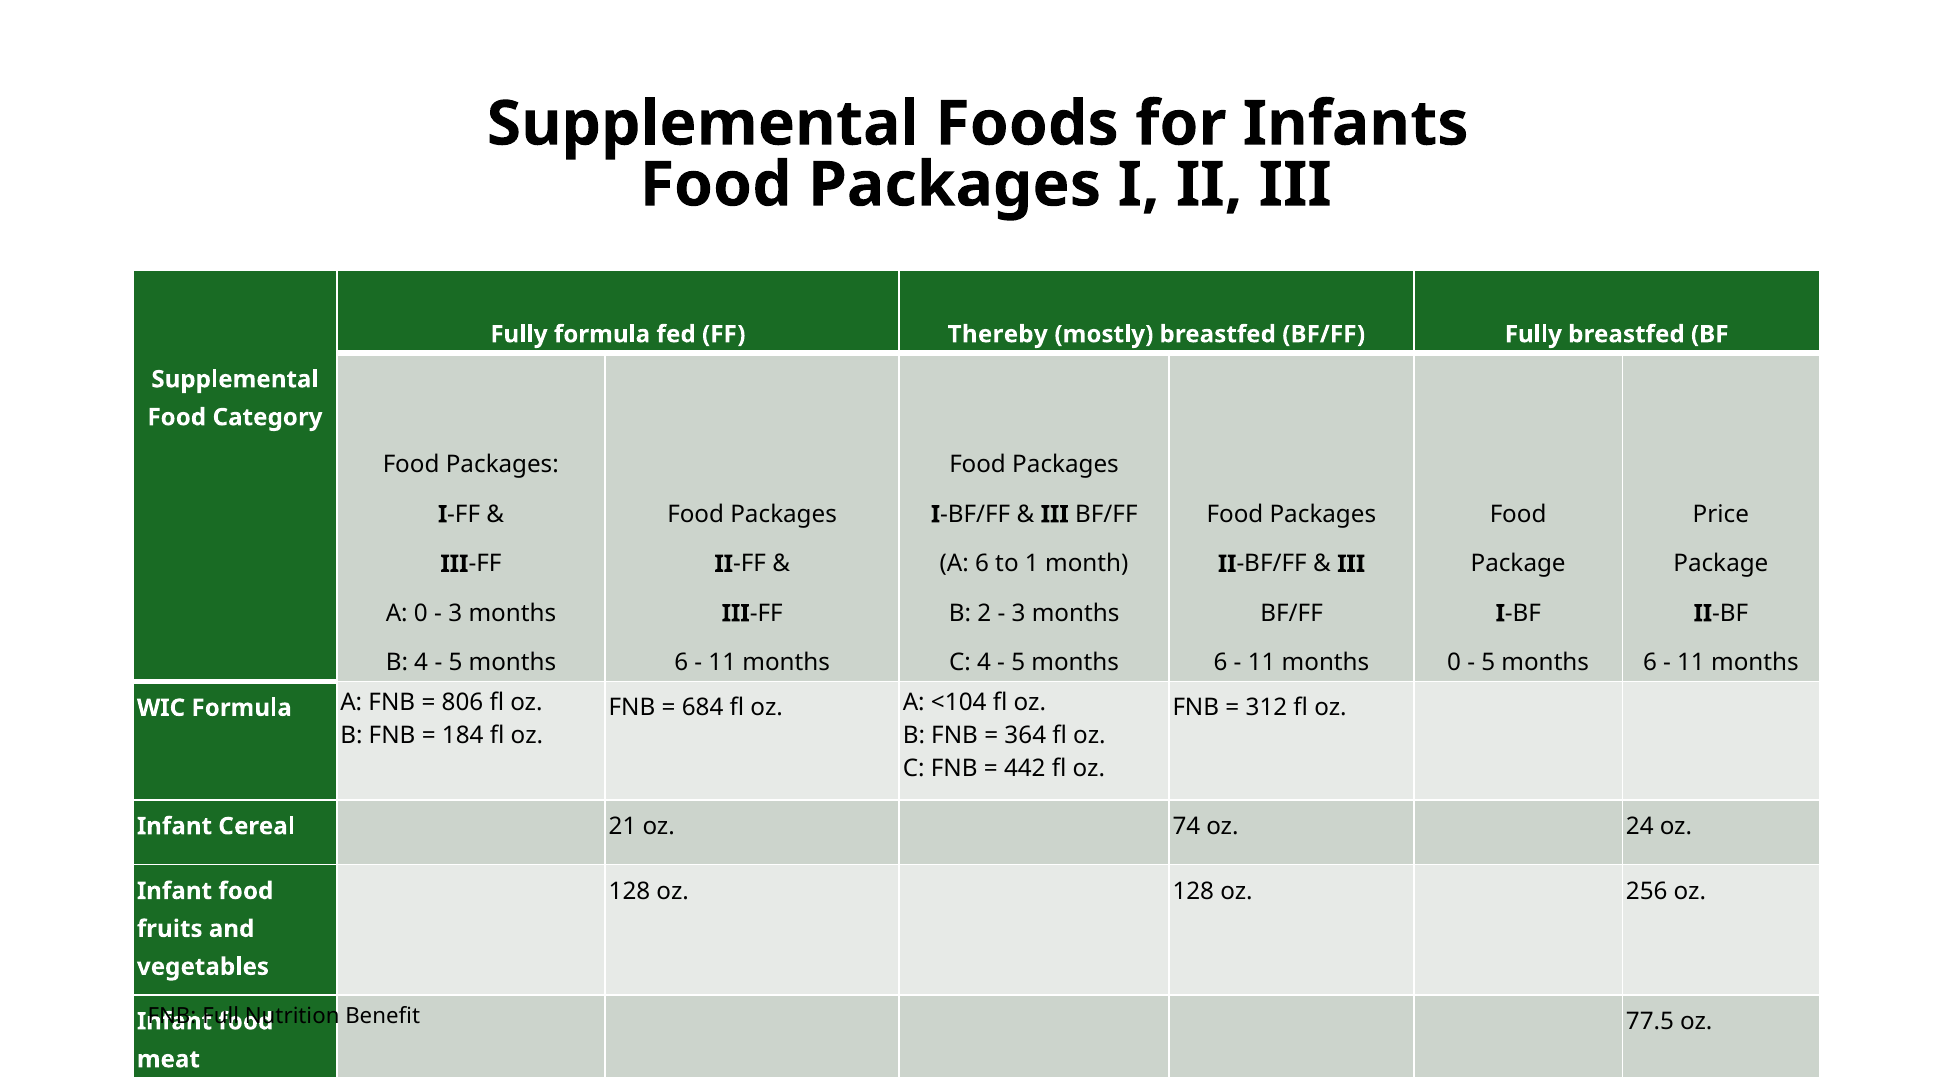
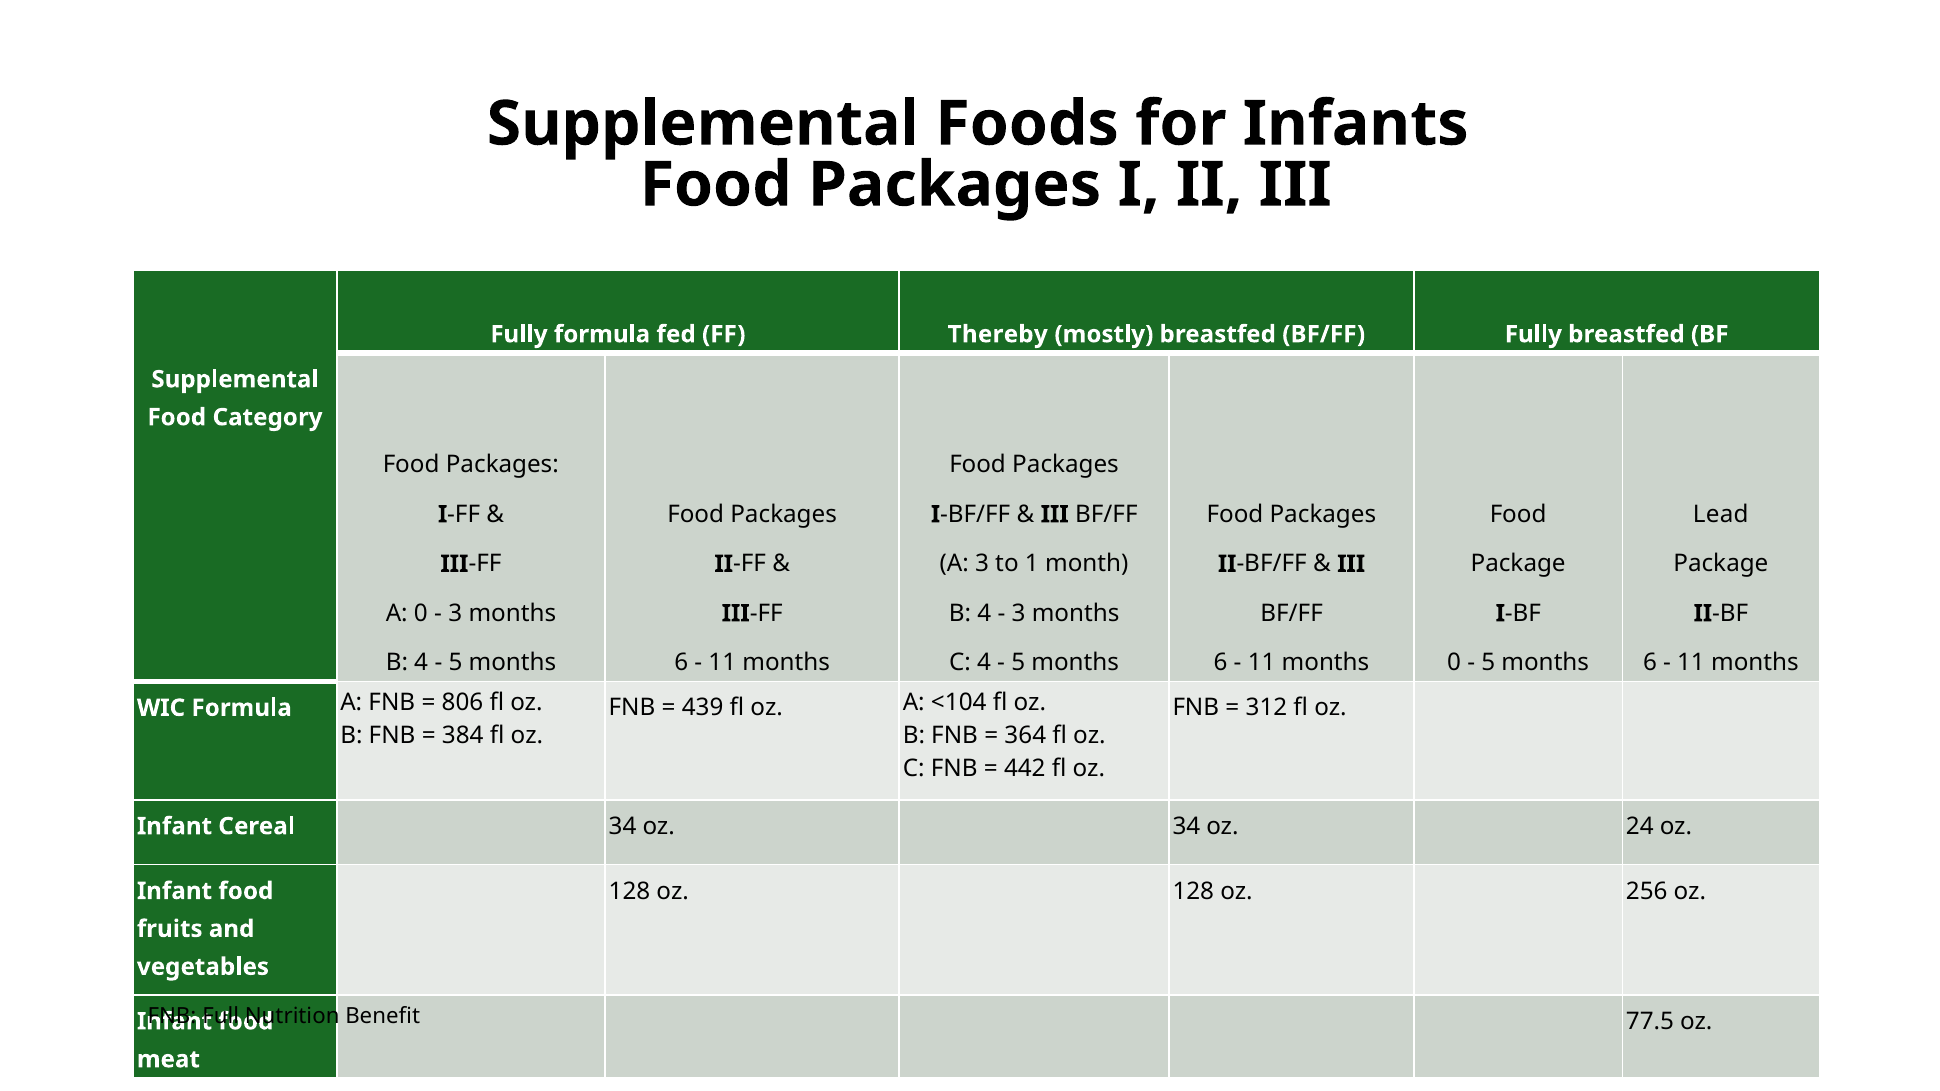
Price: Price -> Lead
A 6: 6 -> 3
2 at (984, 614): 2 -> 4
684: 684 -> 439
184: 184 -> 384
Cereal 21: 21 -> 34
oz 74: 74 -> 34
